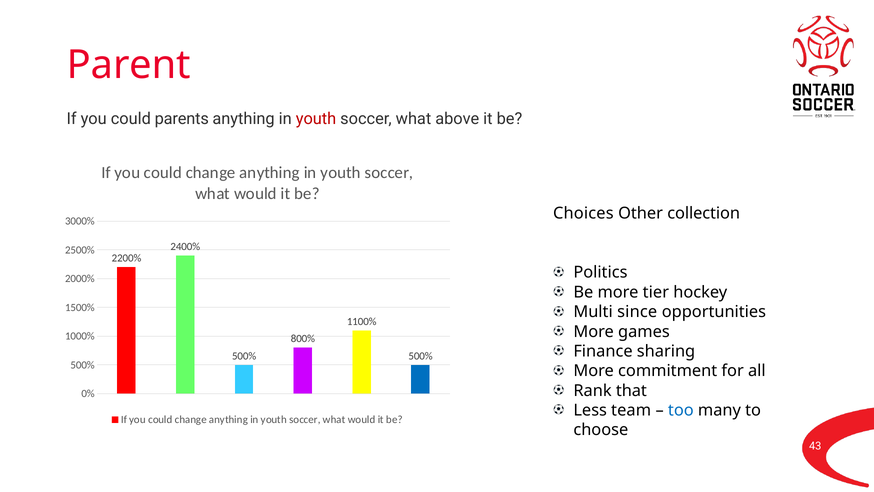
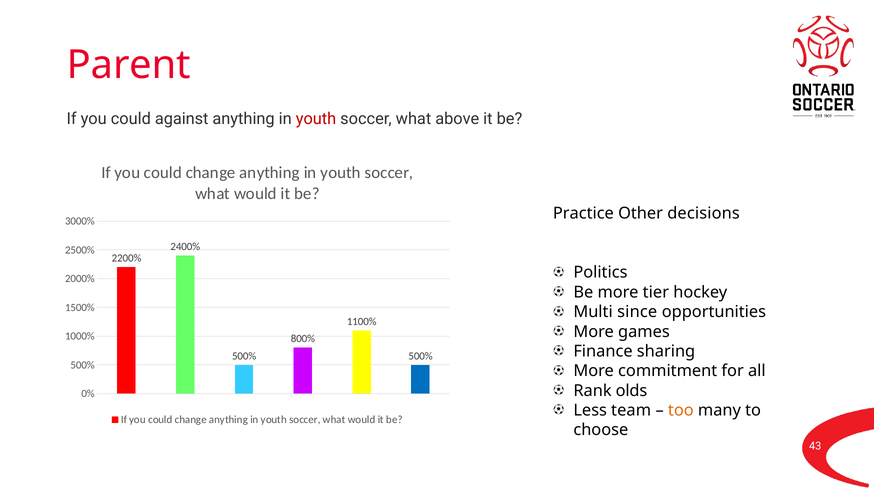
parents: parents -> against
Choices: Choices -> Practice
collection: collection -> decisions
that: that -> olds
too colour: blue -> orange
